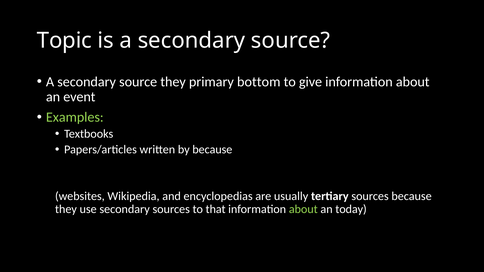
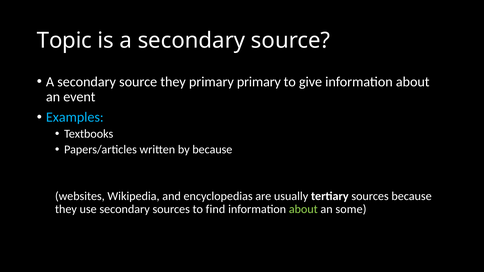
primary bottom: bottom -> primary
Examples colour: light green -> light blue
that: that -> find
today: today -> some
